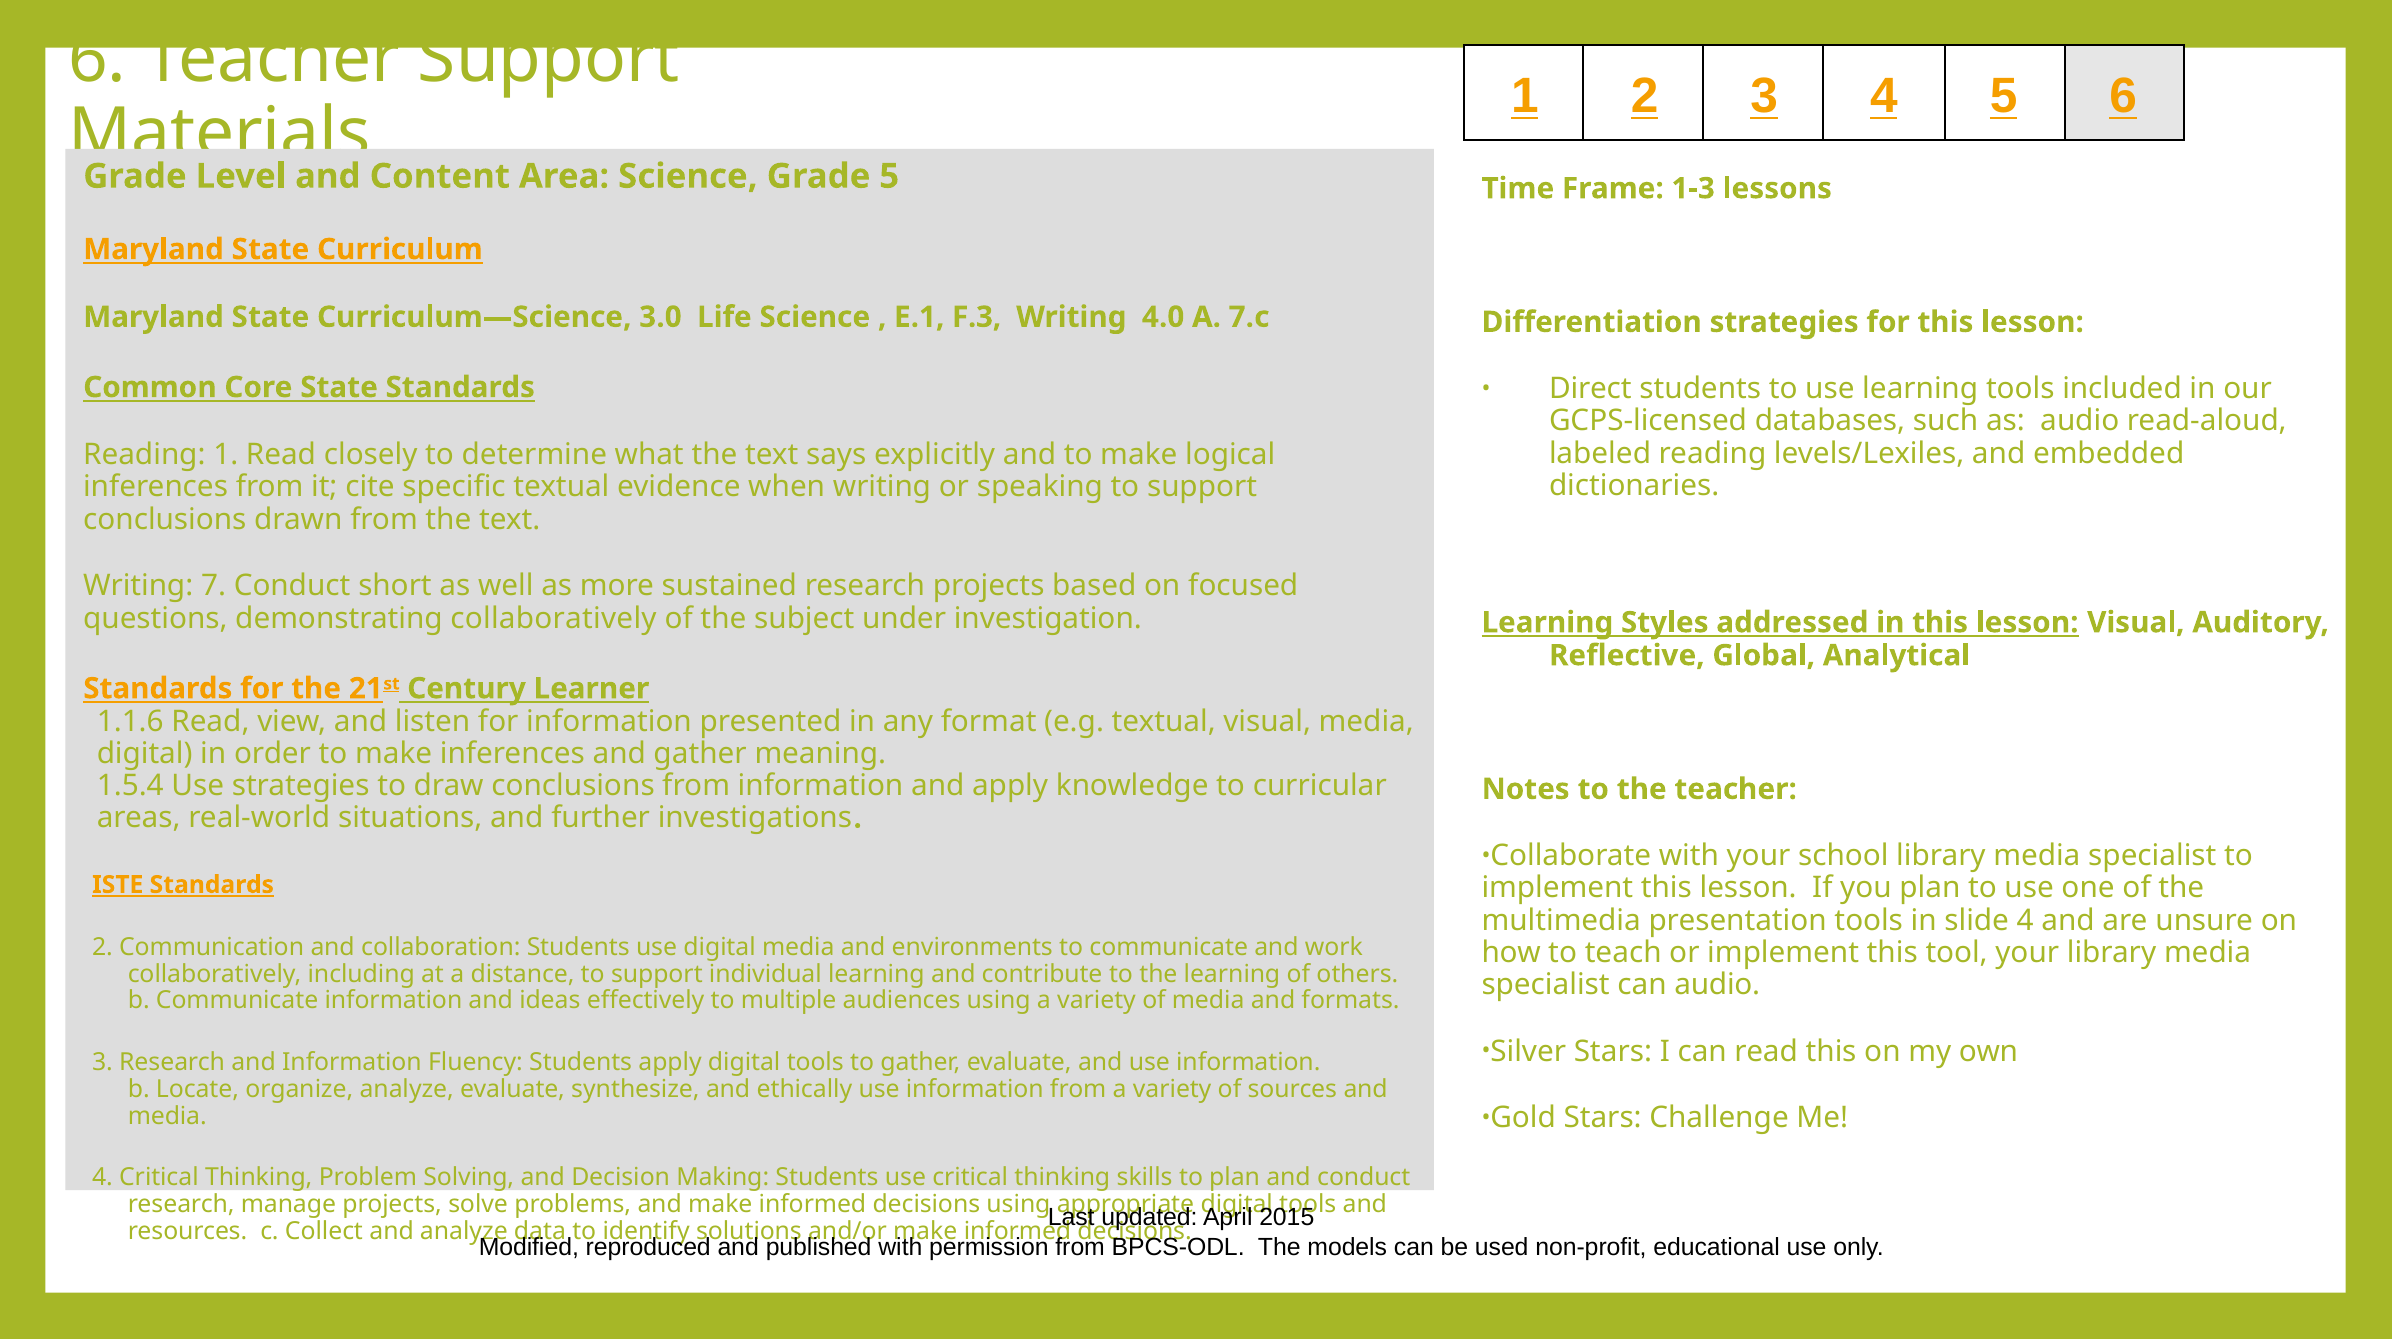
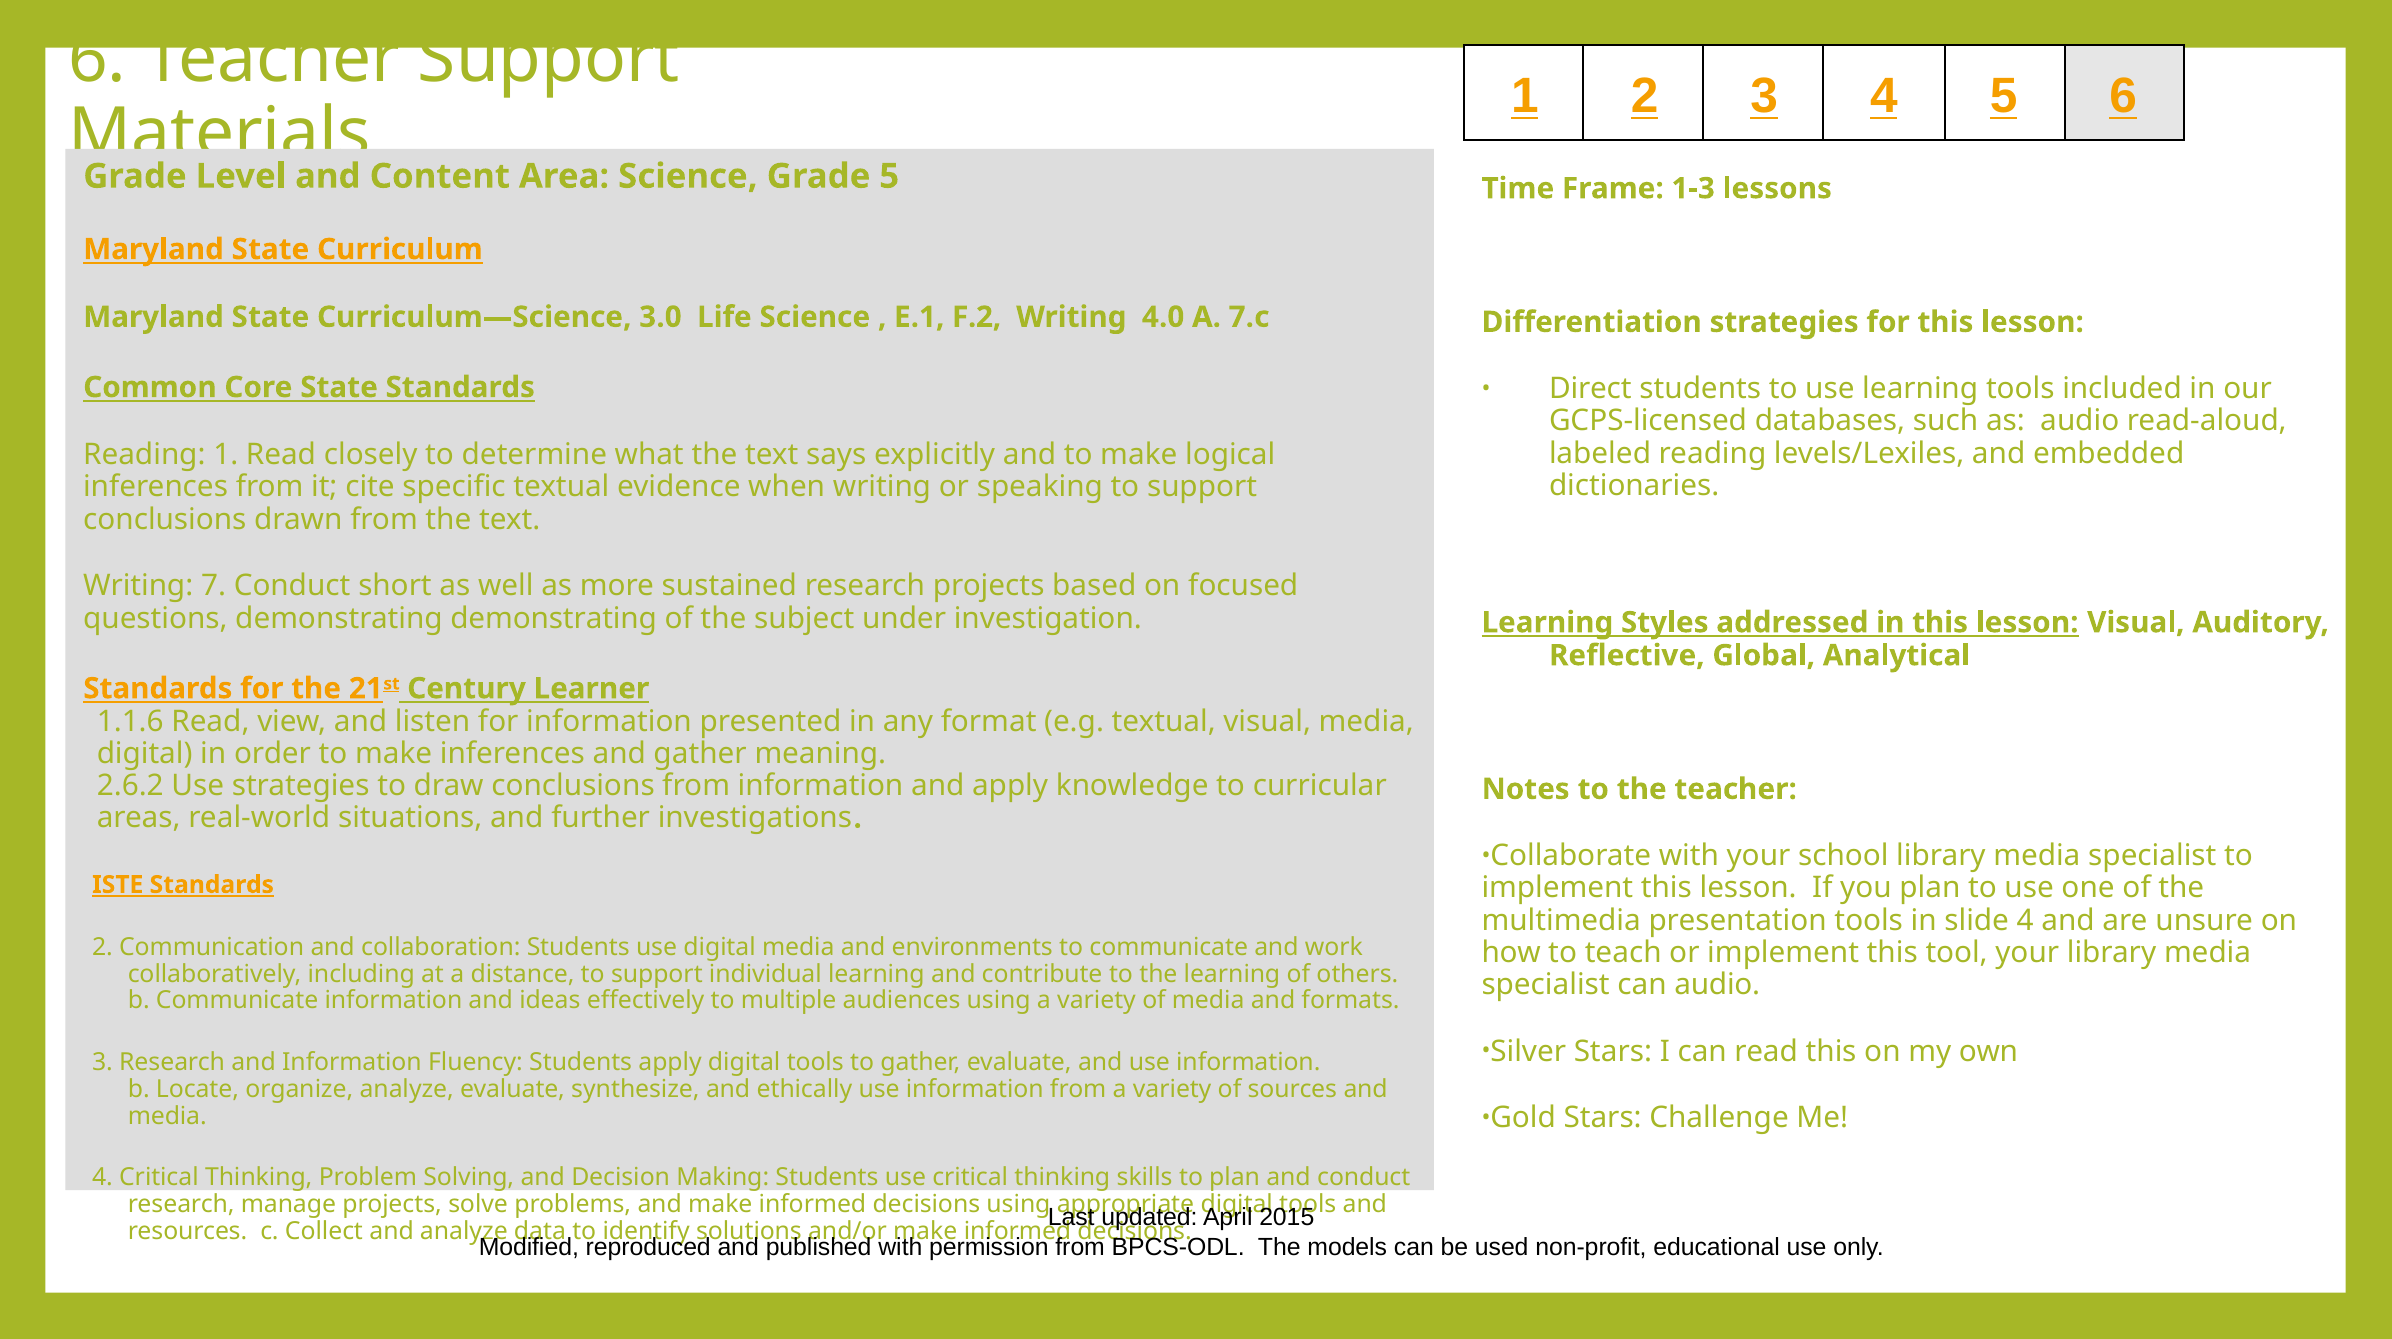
F.3: F.3 -> F.2
demonstrating collaboratively: collaboratively -> demonstrating
1.5.4: 1.5.4 -> 2.6.2
